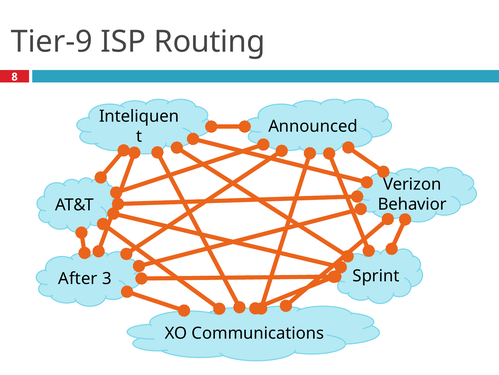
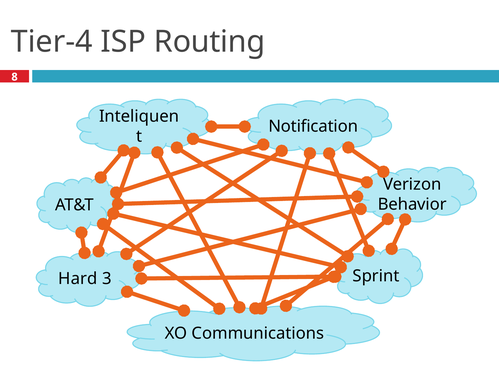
Tier-9: Tier-9 -> Tier-4
Announced: Announced -> Notification
After: After -> Hard
